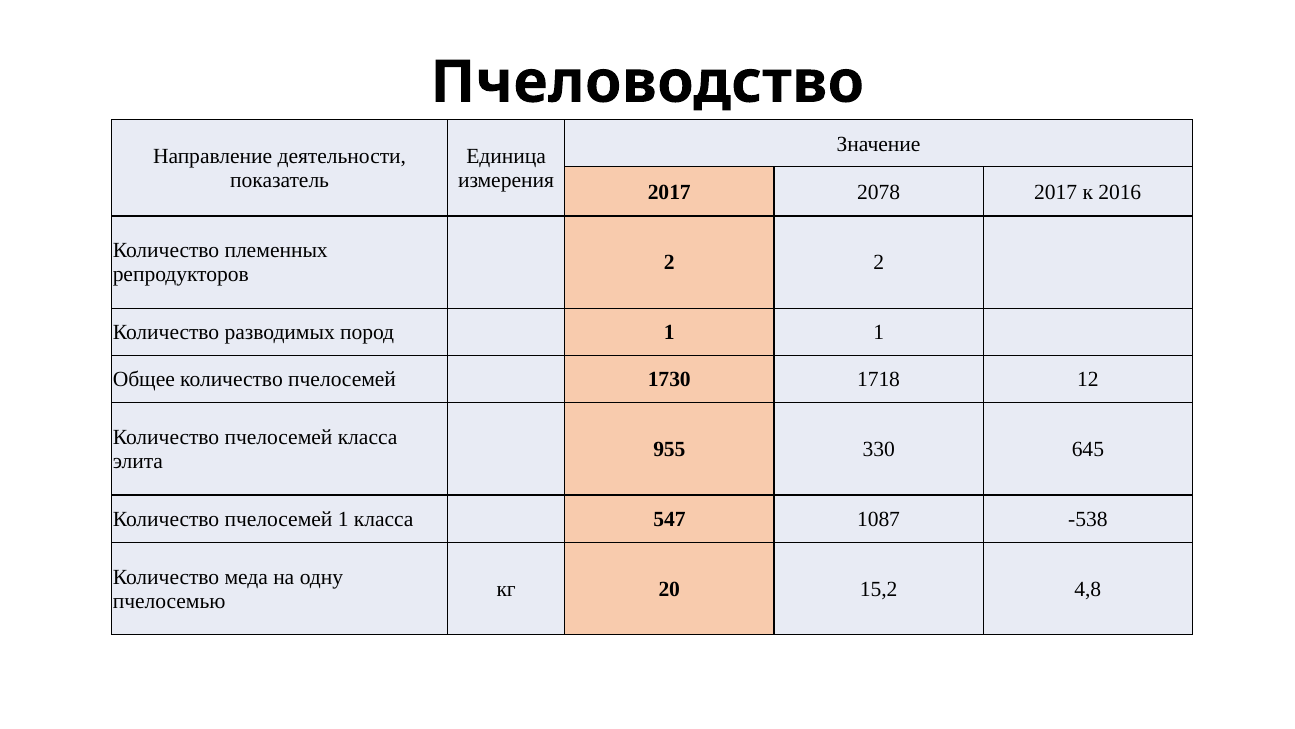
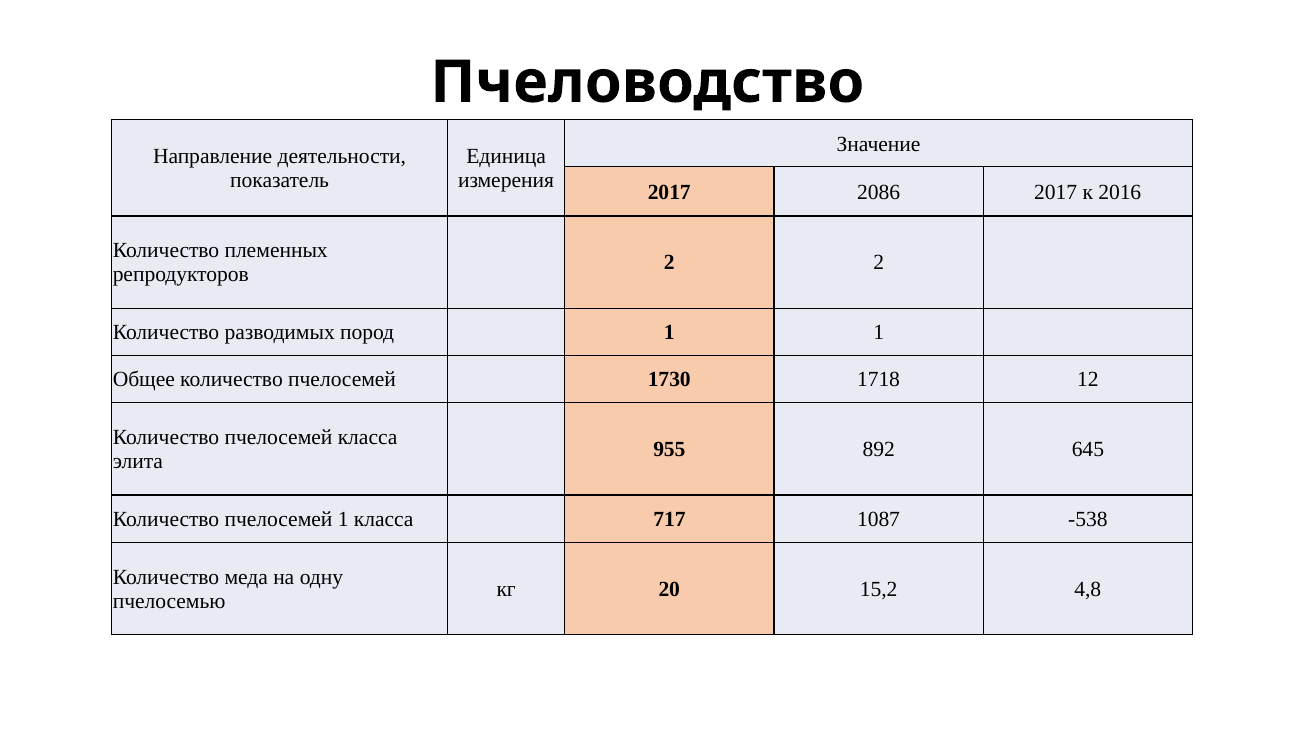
2078: 2078 -> 2086
330: 330 -> 892
547: 547 -> 717
